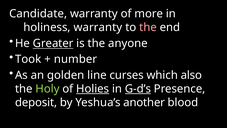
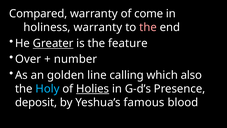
Candidate: Candidate -> Compared
more: more -> come
anyone: anyone -> feature
Took: Took -> Over
curses: curses -> calling
Holy colour: light green -> light blue
G-d’s underline: present -> none
another: another -> famous
